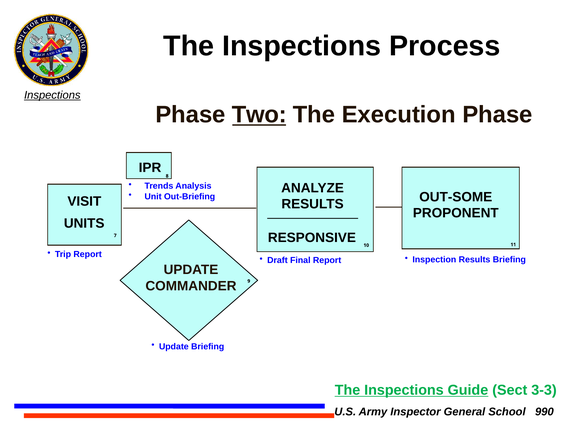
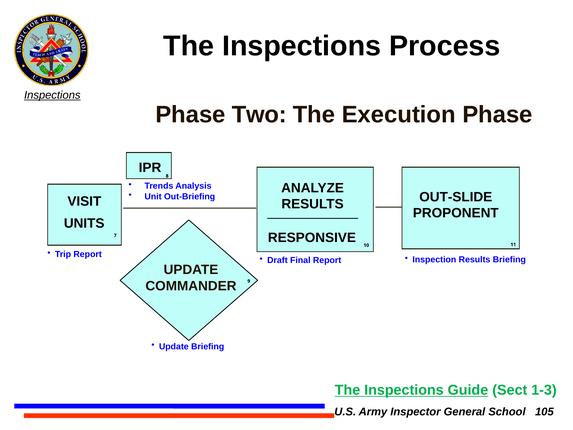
Two underline: present -> none
OUT-SOME: OUT-SOME -> OUT-SLIDE
3-3: 3-3 -> 1-3
990: 990 -> 105
